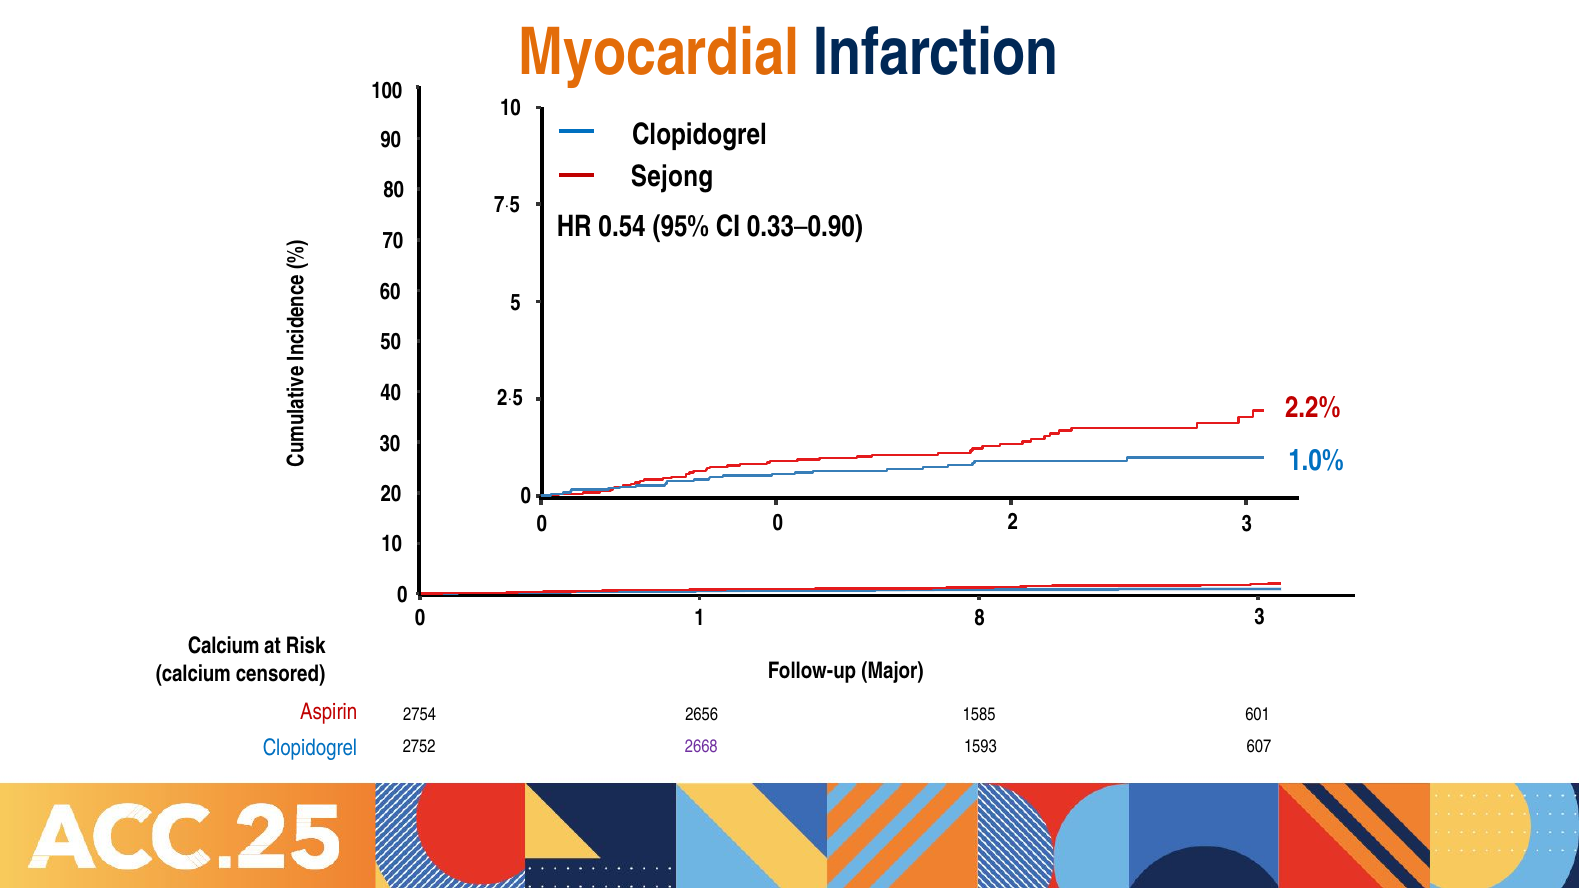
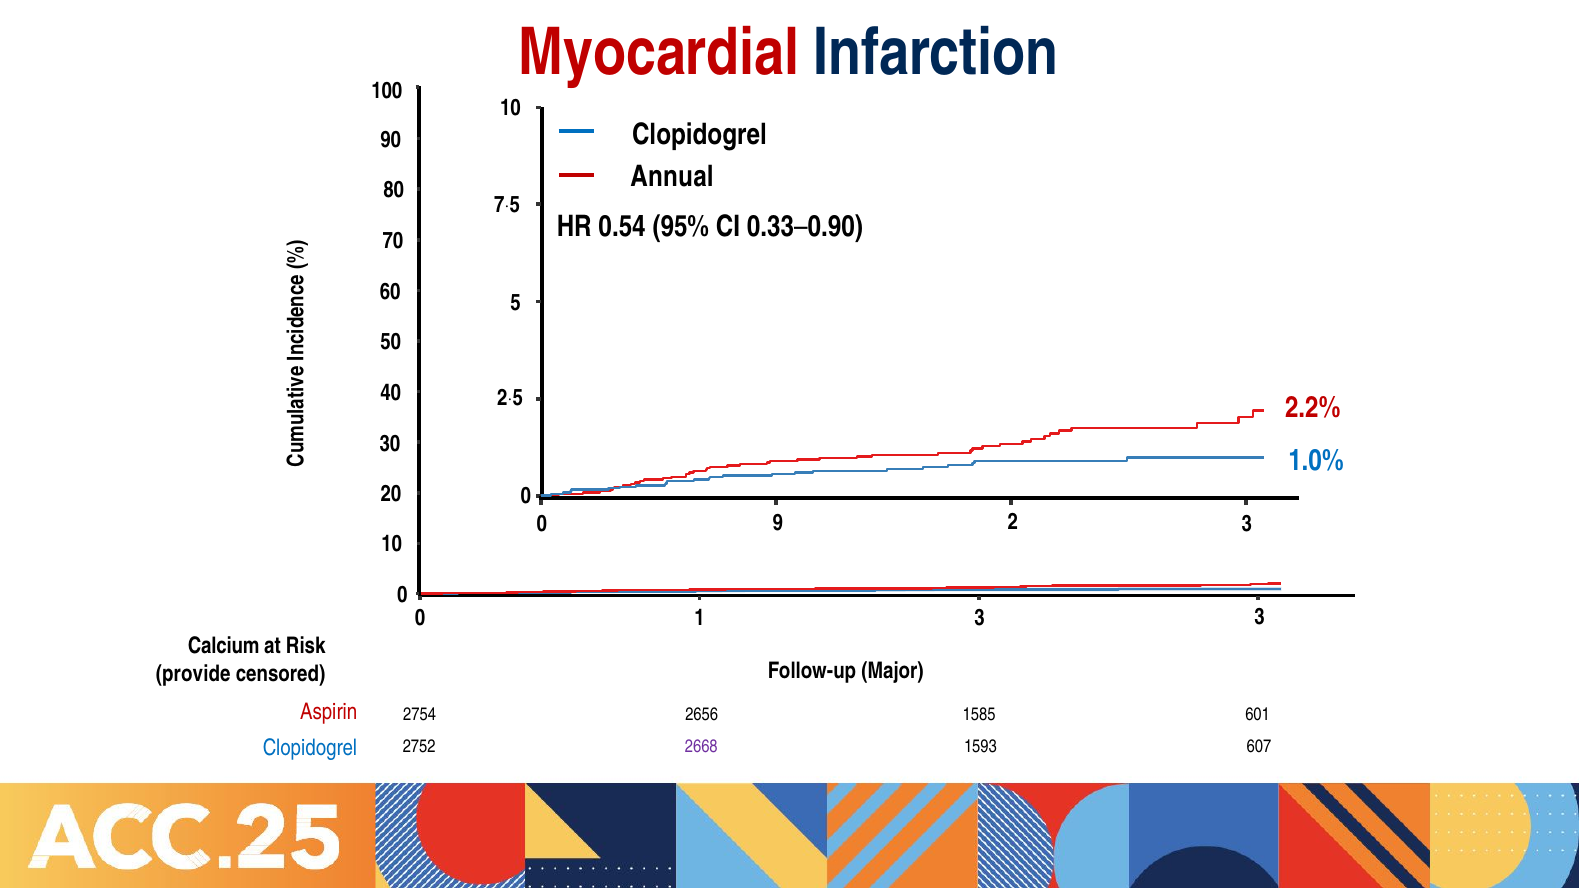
Myocardial colour: orange -> red
Sejong: Sejong -> Annual
0 at (778, 524): 0 -> 9
1 8: 8 -> 3
calcium at (193, 674): calcium -> provide
